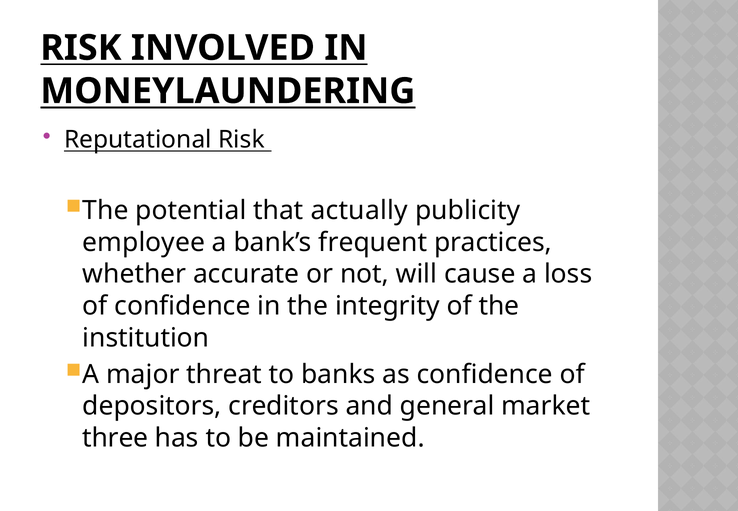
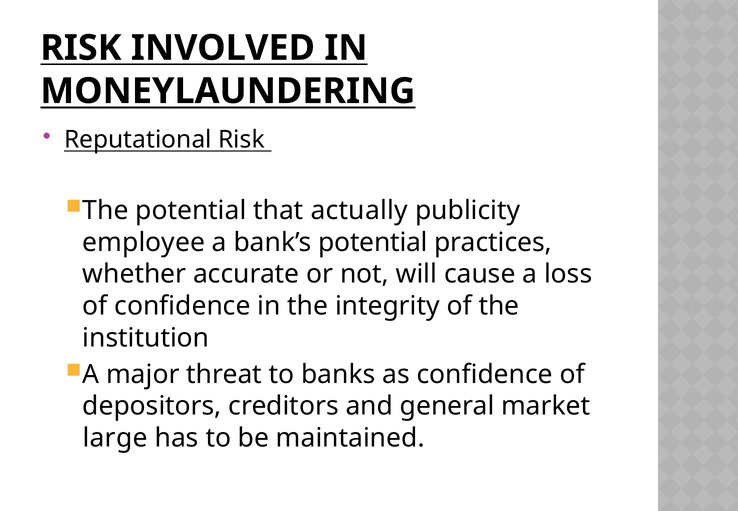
bank’s frequent: frequent -> potential
three: three -> large
